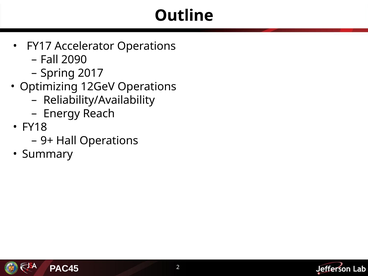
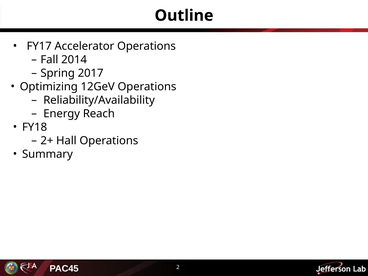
2090: 2090 -> 2014
9+: 9+ -> 2+
